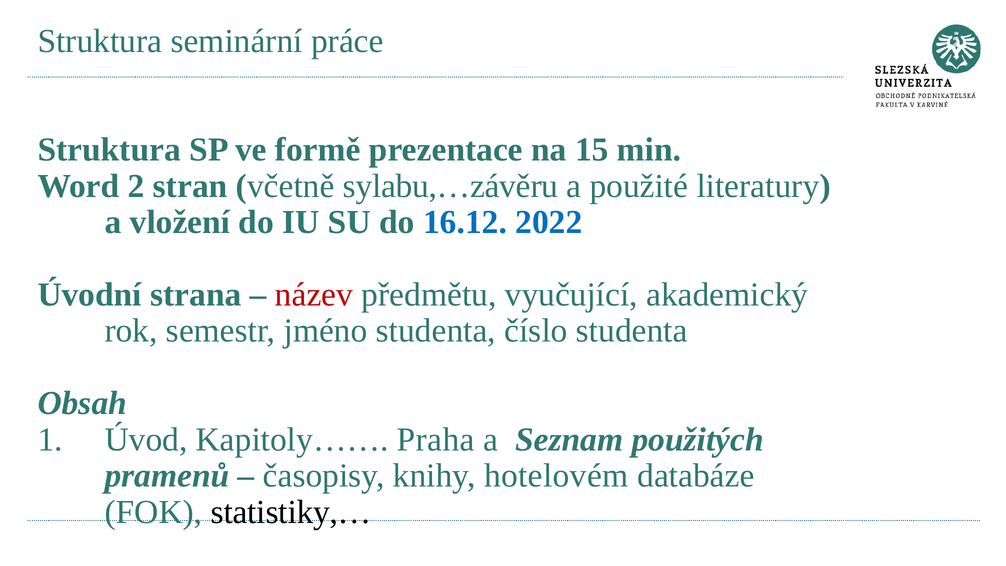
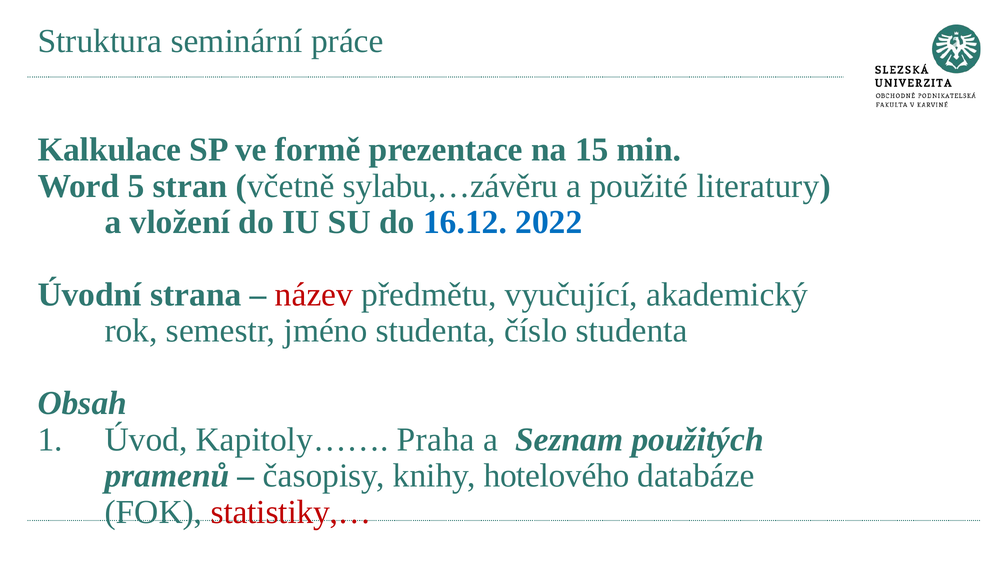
Struktura at (109, 150): Struktura -> Kalkulace
2: 2 -> 5
hotelovém: hotelovém -> hotelového
statistiky,… colour: black -> red
